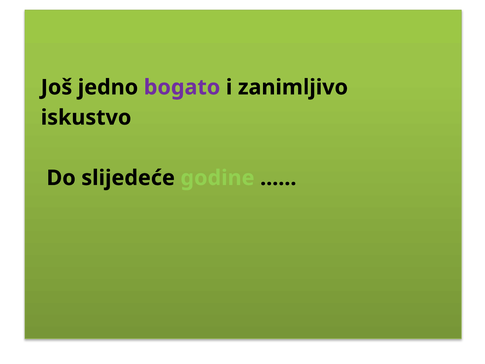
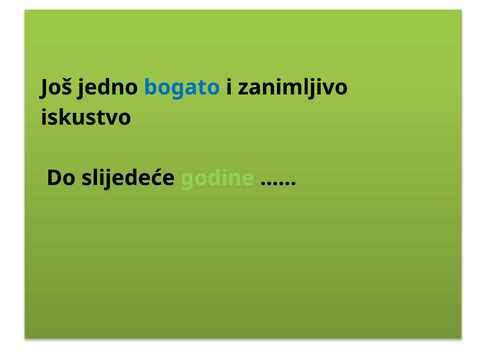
bogato colour: purple -> blue
